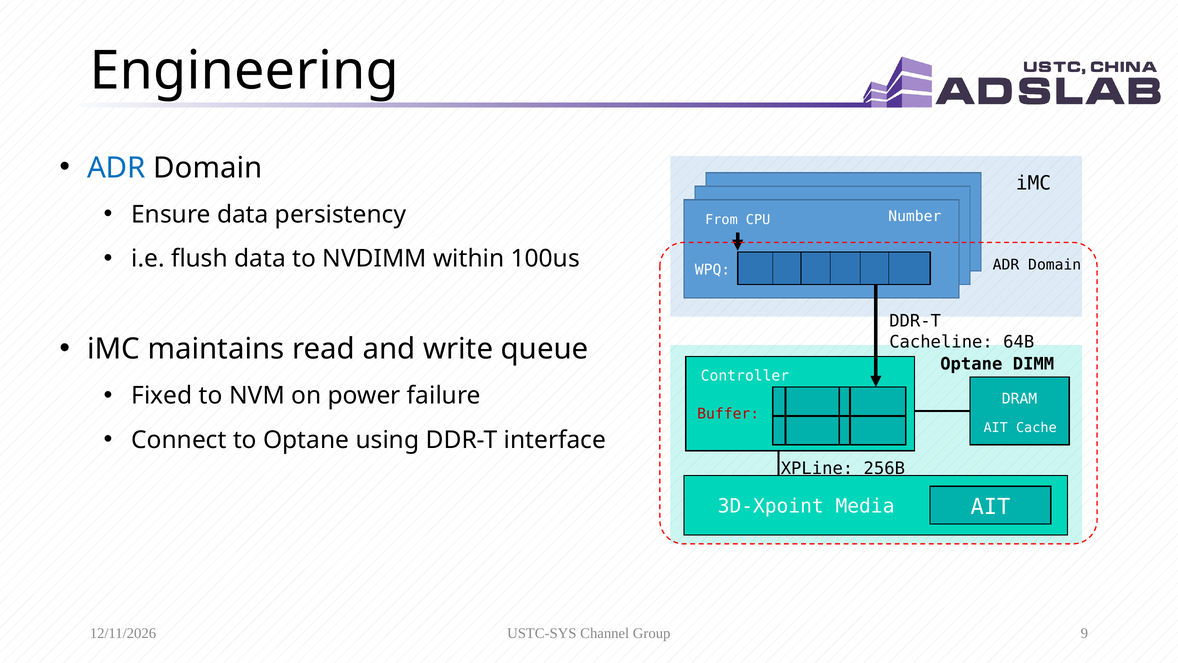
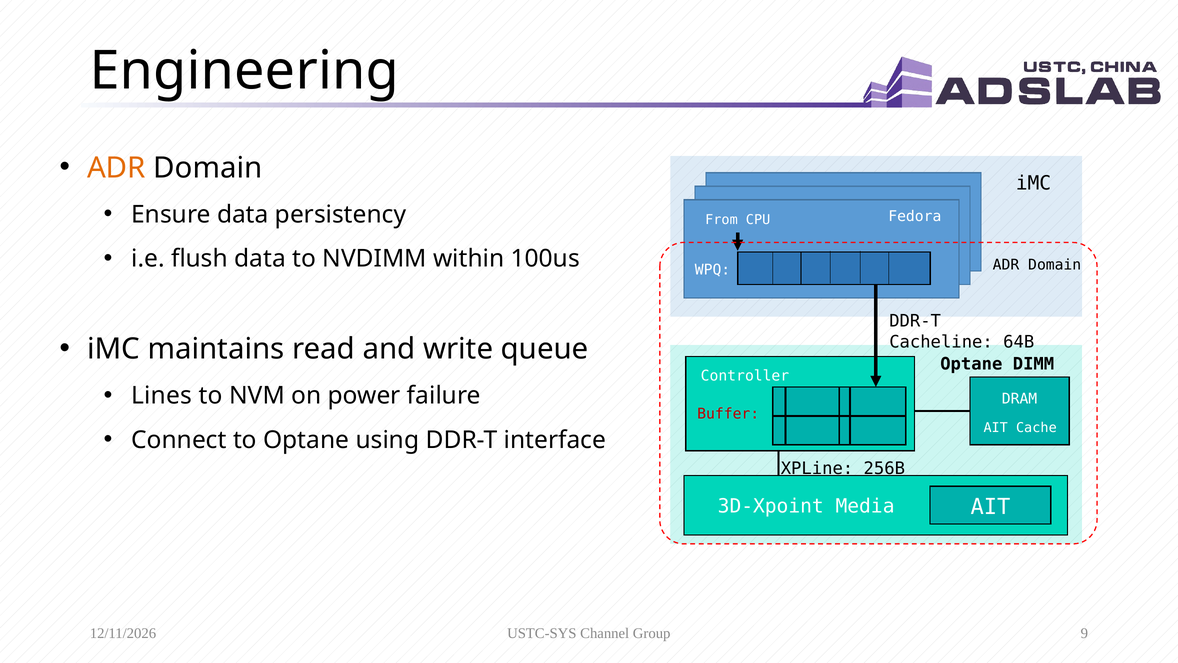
ADR at (116, 168) colour: blue -> orange
Number: Number -> Fedora
Fixed: Fixed -> Lines
